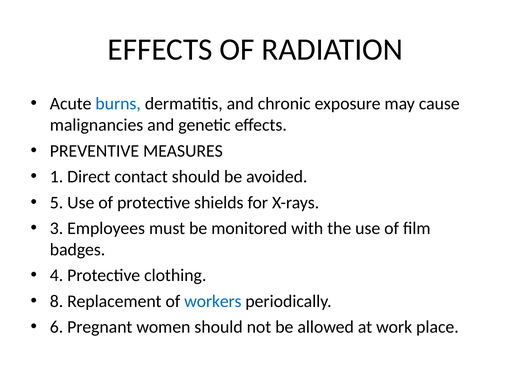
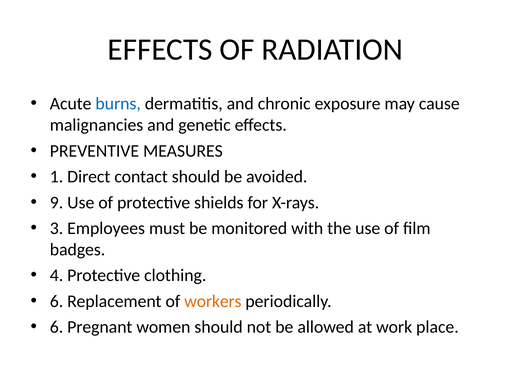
5: 5 -> 9
8 at (57, 301): 8 -> 6
workers colour: blue -> orange
